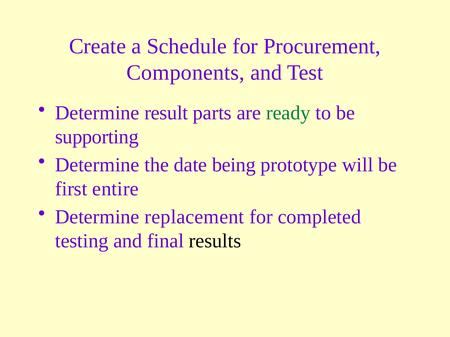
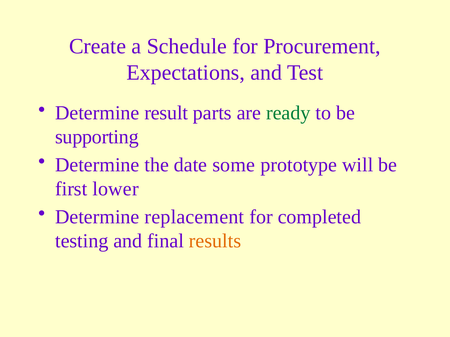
Components: Components -> Expectations
being: being -> some
entire: entire -> lower
results colour: black -> orange
